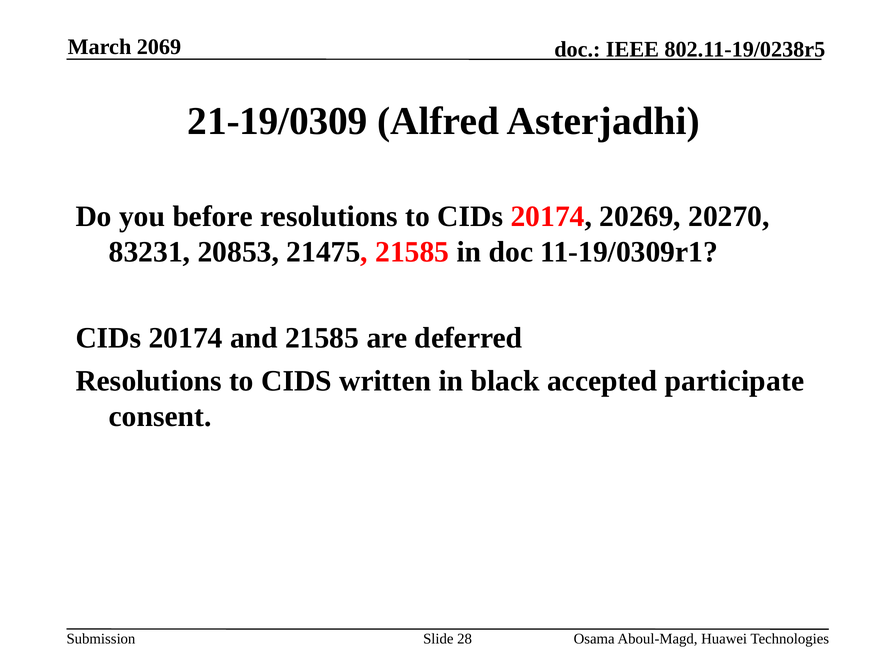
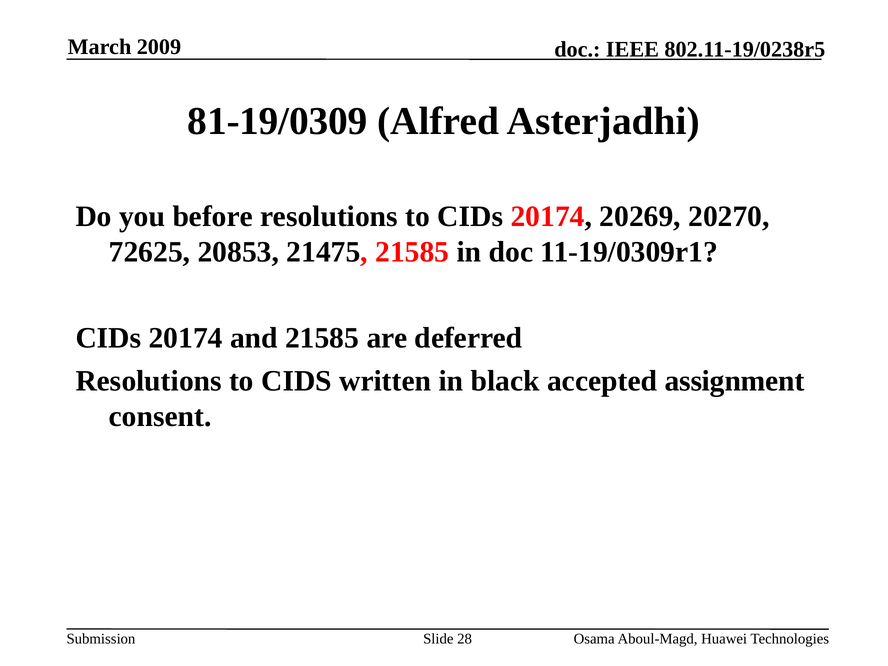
2069: 2069 -> 2009
21-19/0309: 21-19/0309 -> 81-19/0309
83231: 83231 -> 72625
participate: participate -> assignment
